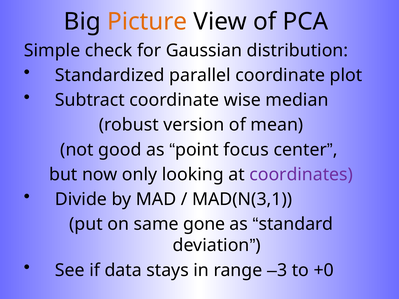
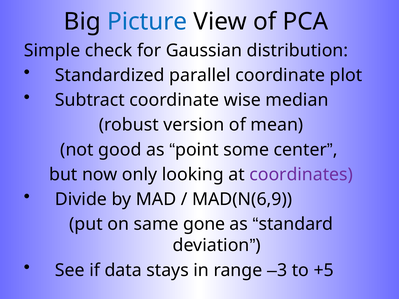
Picture colour: orange -> blue
focus: focus -> some
MAD(N(3,1: MAD(N(3,1 -> MAD(N(6,9
+0: +0 -> +5
